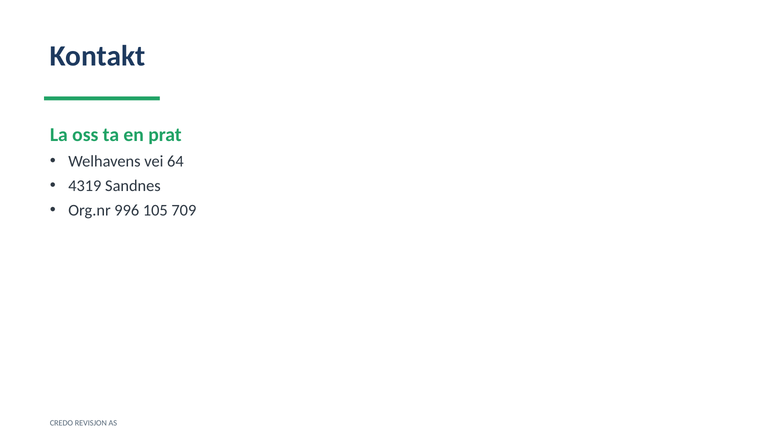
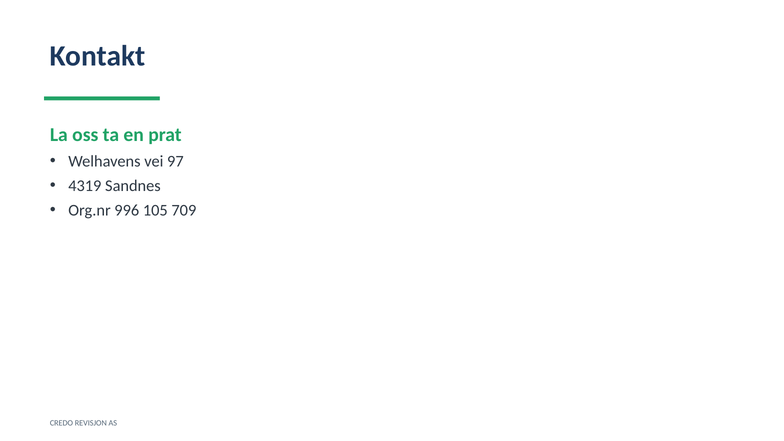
64: 64 -> 97
